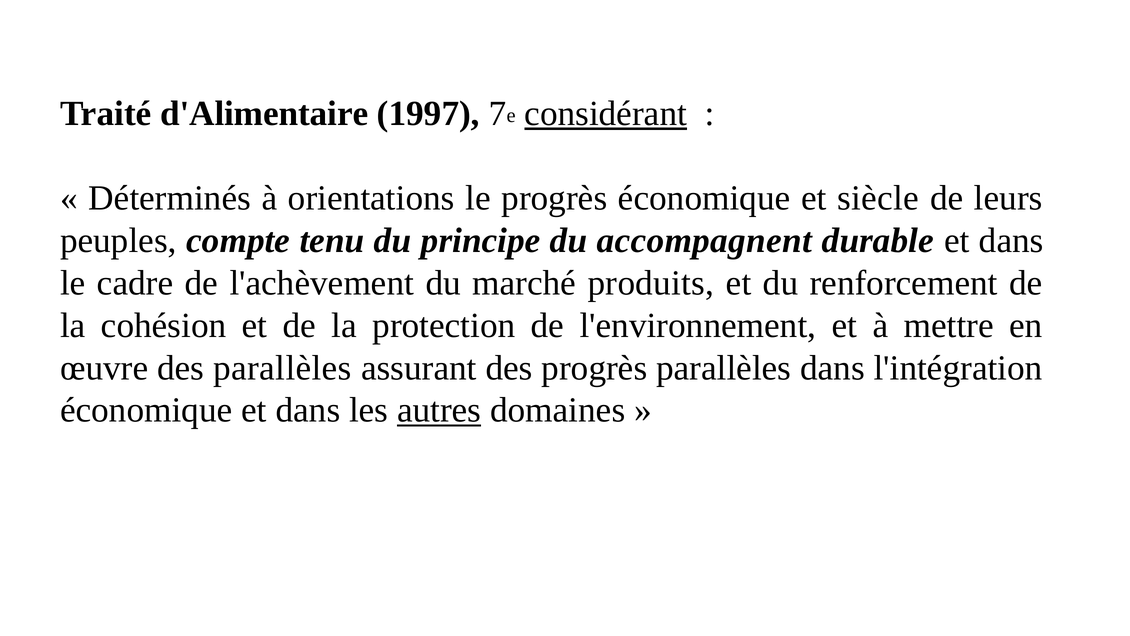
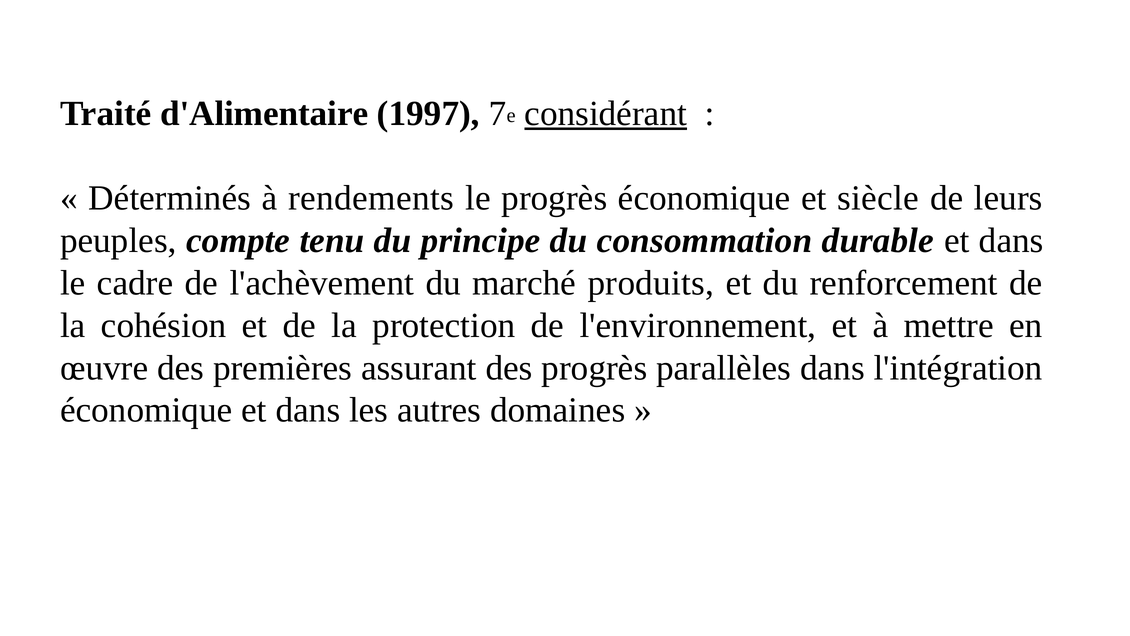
orientations: orientations -> rendements
accompagnent: accompagnent -> consommation
des parallèles: parallèles -> premières
autres underline: present -> none
